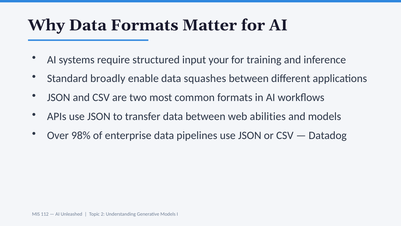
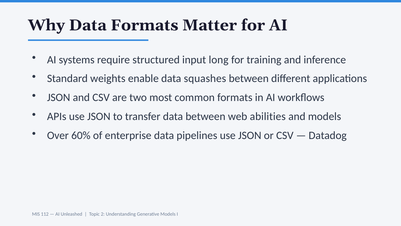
your: your -> long
broadly: broadly -> weights
98%: 98% -> 60%
